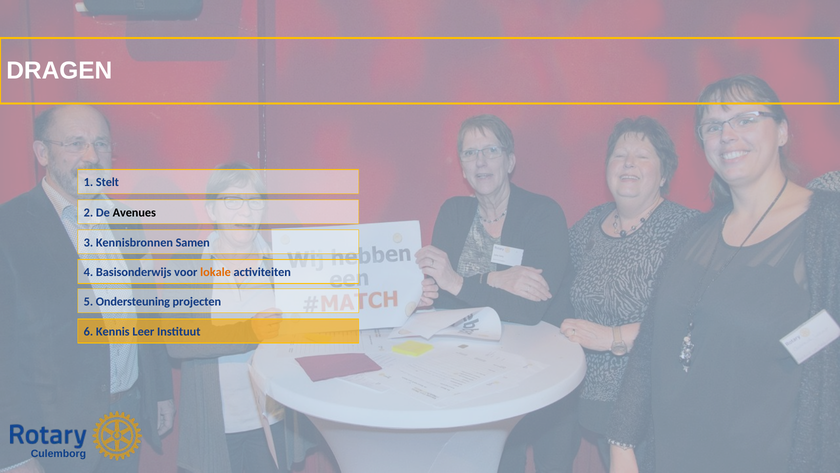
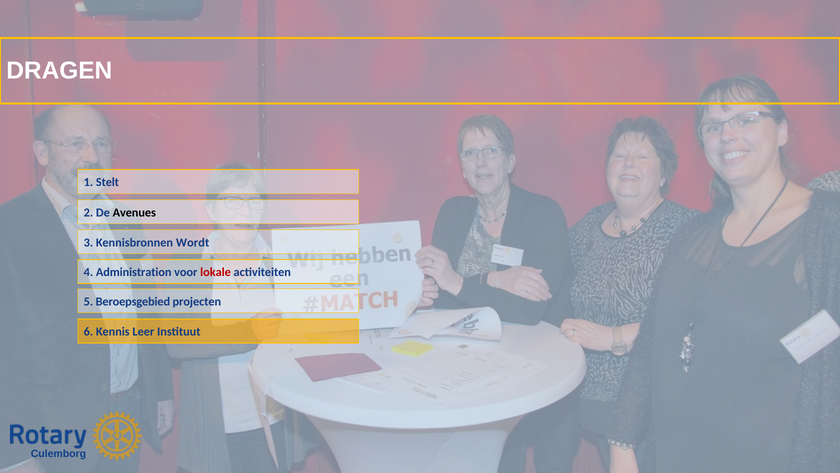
Samen: Samen -> Wordt
Basisonderwijs: Basisonderwijs -> Administration
lokale colour: orange -> red
Ondersteuning: Ondersteuning -> Beroepsgebied
